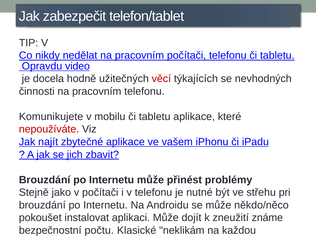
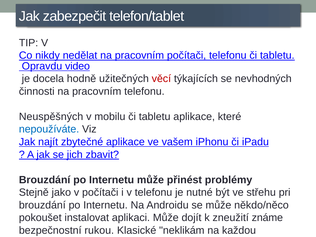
Komunikujete: Komunikujete -> Neuspěšných
nepoužíváte colour: red -> blue
počtu: počtu -> rukou
